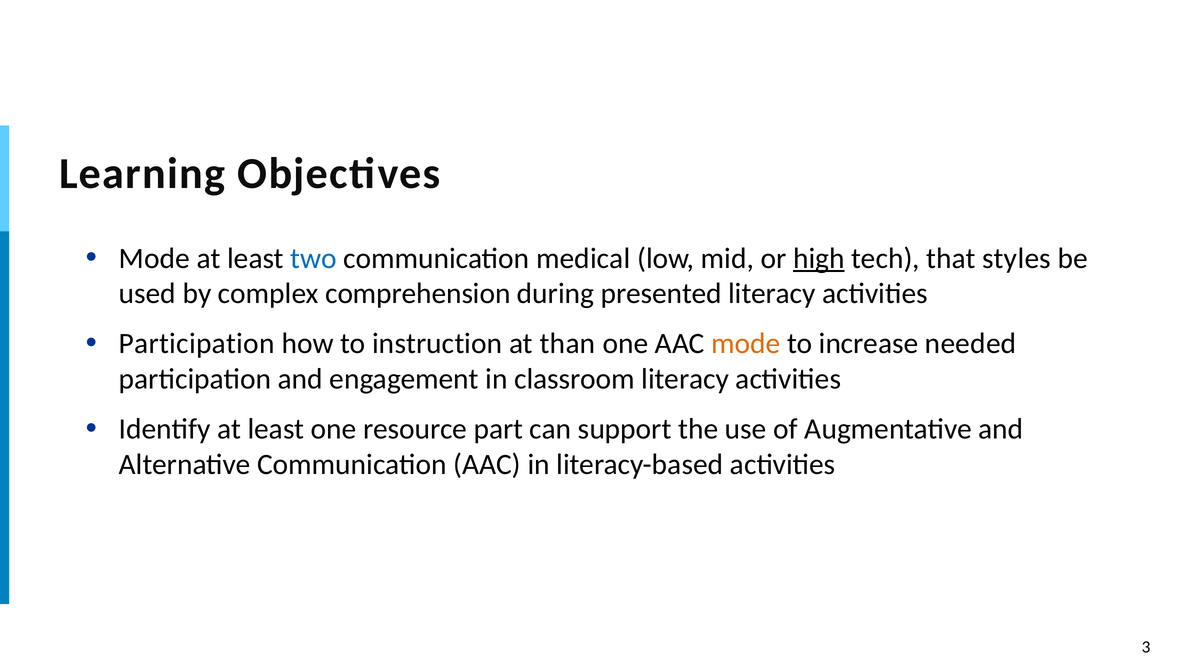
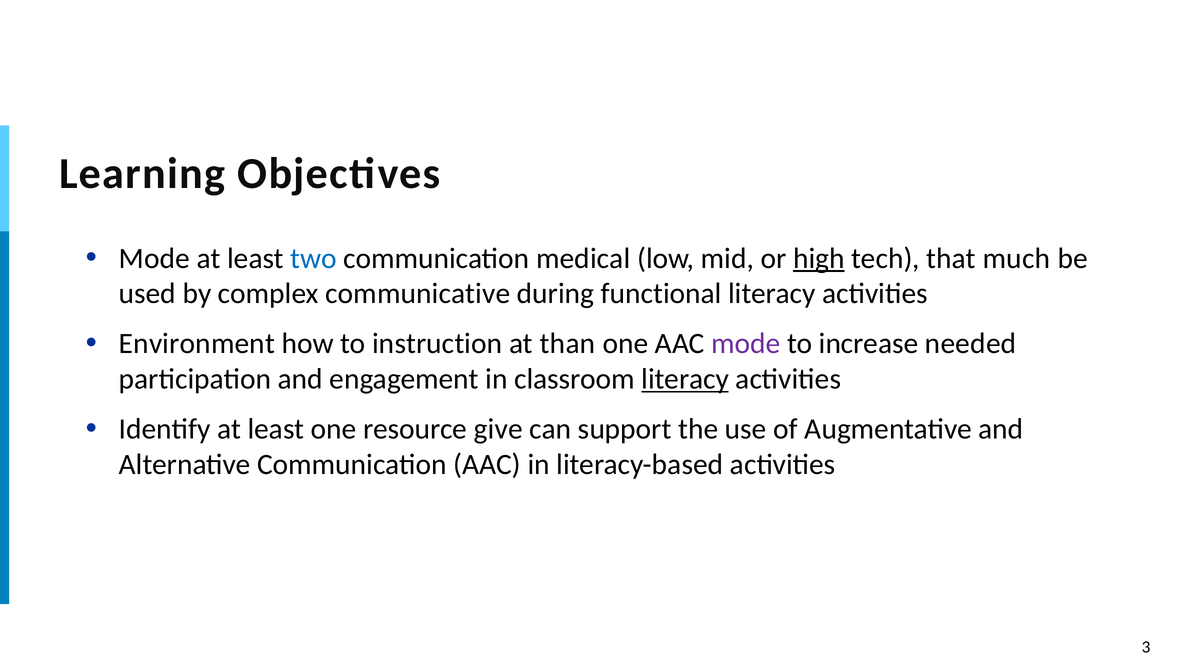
styles: styles -> much
comprehension: comprehension -> communicative
presented: presented -> functional
Participation at (197, 344): Participation -> Environment
mode at (746, 344) colour: orange -> purple
literacy at (685, 379) underline: none -> present
part: part -> give
